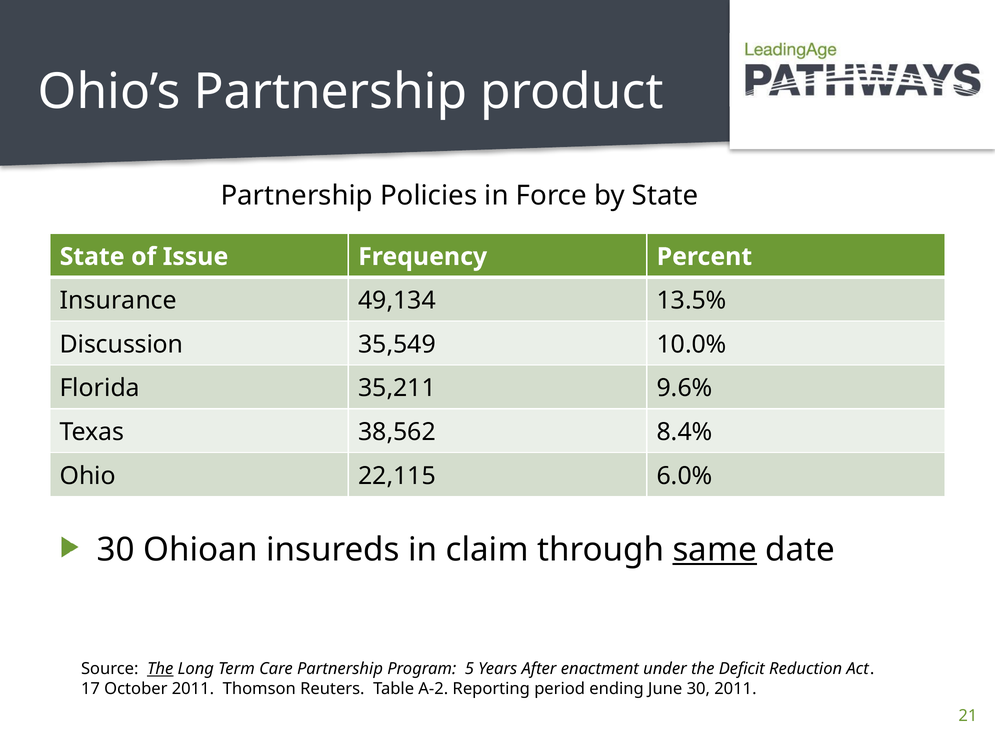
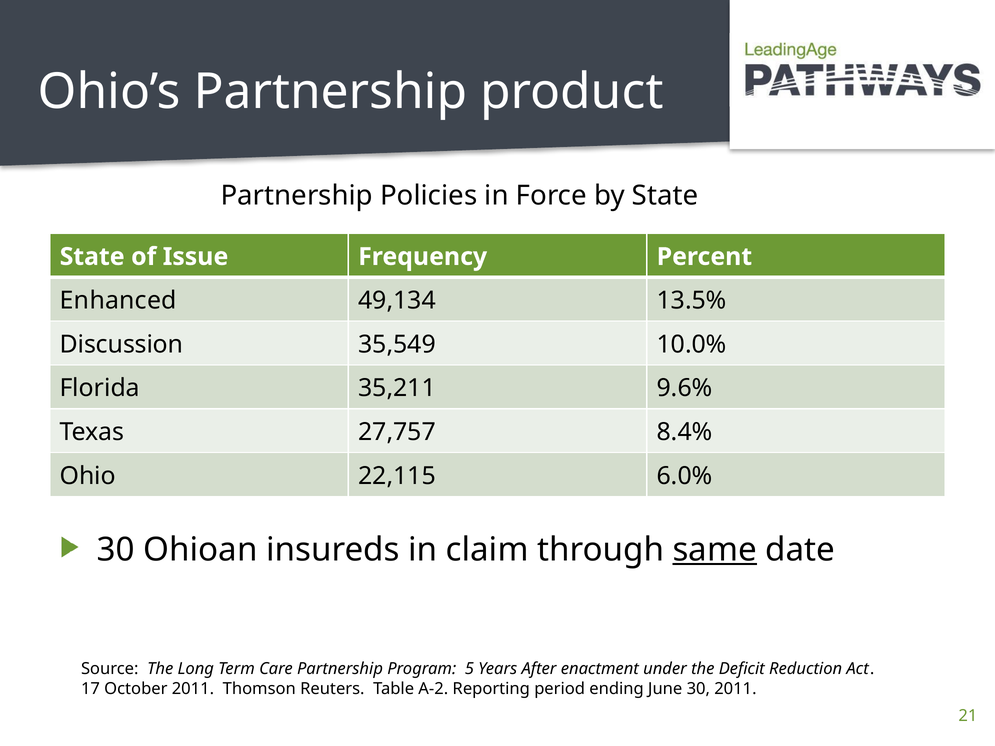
Insurance: Insurance -> Enhanced
38,562: 38,562 -> 27,757
The at (160, 669) underline: present -> none
